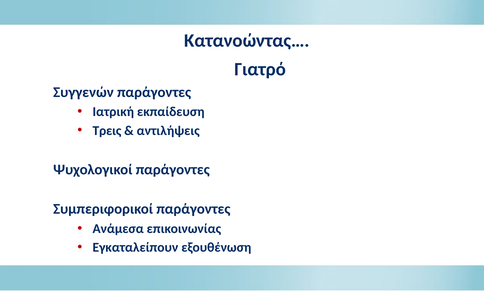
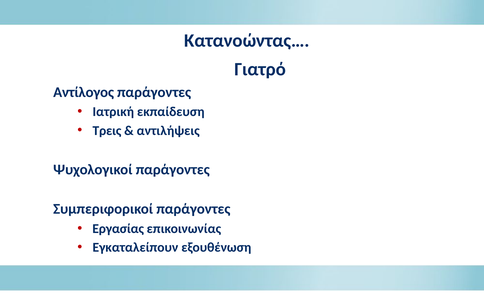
Συγγενών: Συγγενών -> Αντίλογος
Ανάμεσα: Ανάμεσα -> Εργασίας
